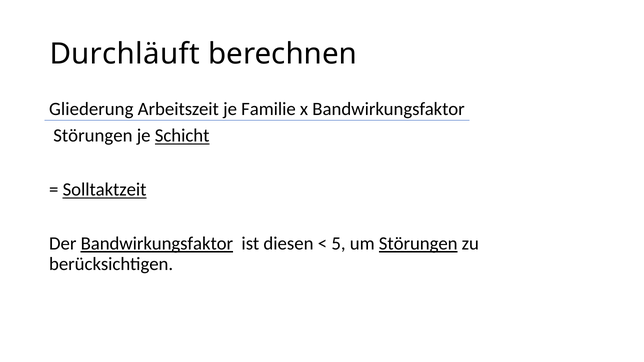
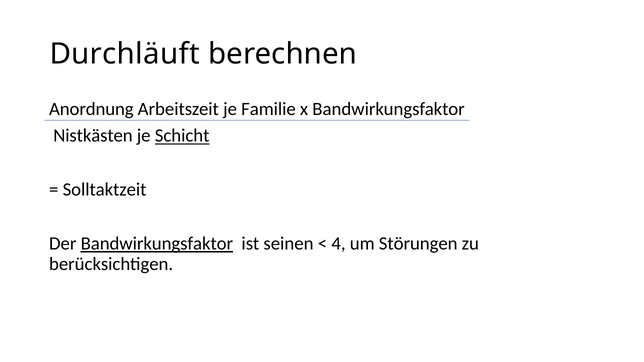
Gliederung: Gliederung -> Anordnung
Störungen at (93, 136): Störungen -> Nistkästen
Solltaktzeit underline: present -> none
diesen: diesen -> seinen
5: 5 -> 4
Störungen at (418, 244) underline: present -> none
